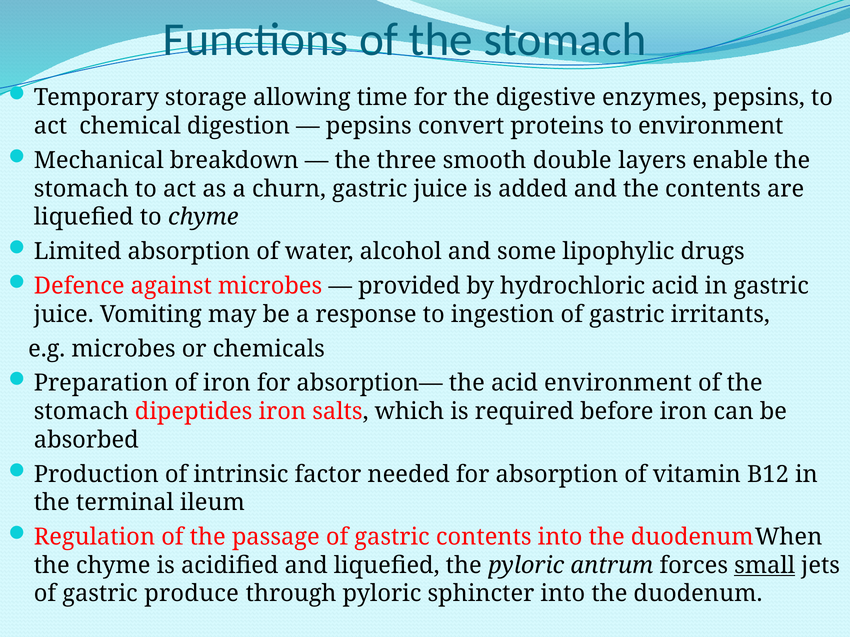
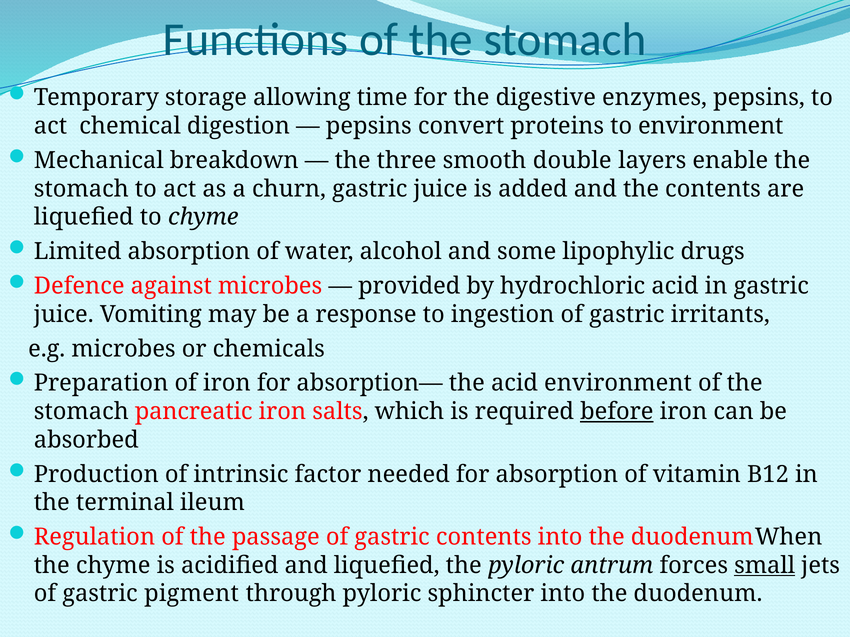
dipeptides: dipeptides -> pancreatic
before underline: none -> present
produce: produce -> pigment
